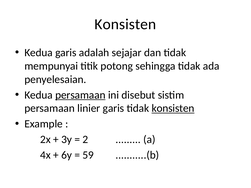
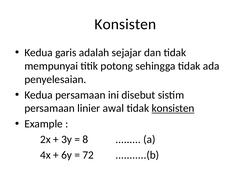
persamaan at (80, 95) underline: present -> none
linier garis: garis -> awal
2: 2 -> 8
59: 59 -> 72
